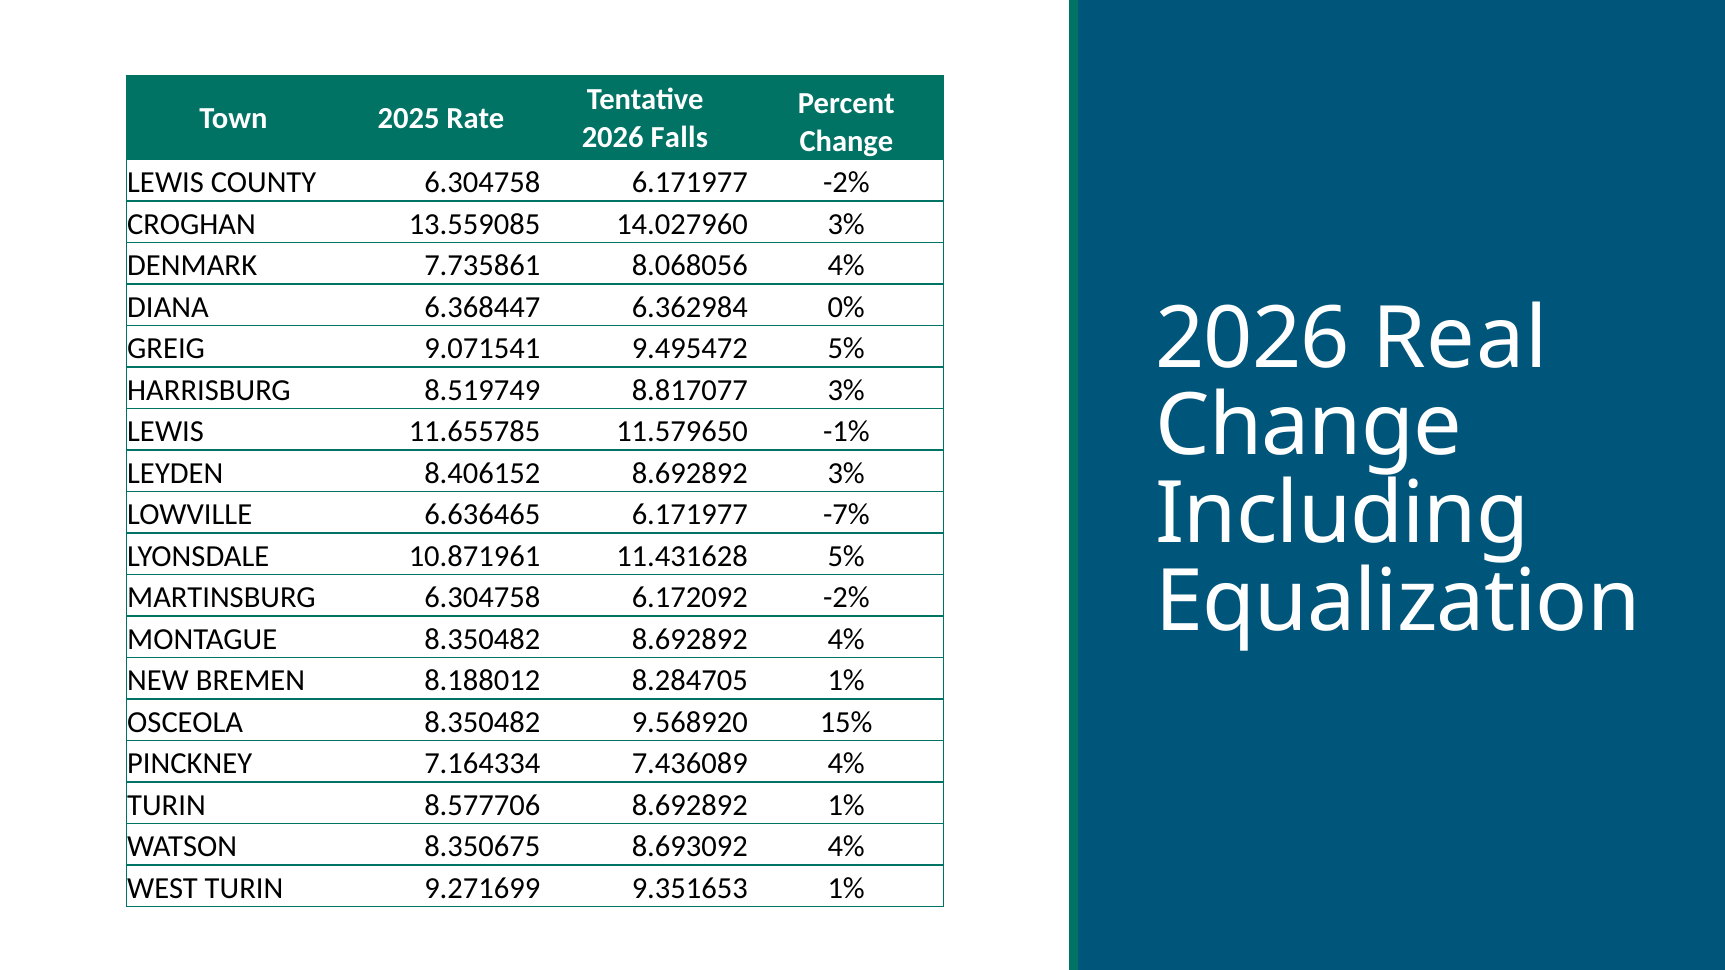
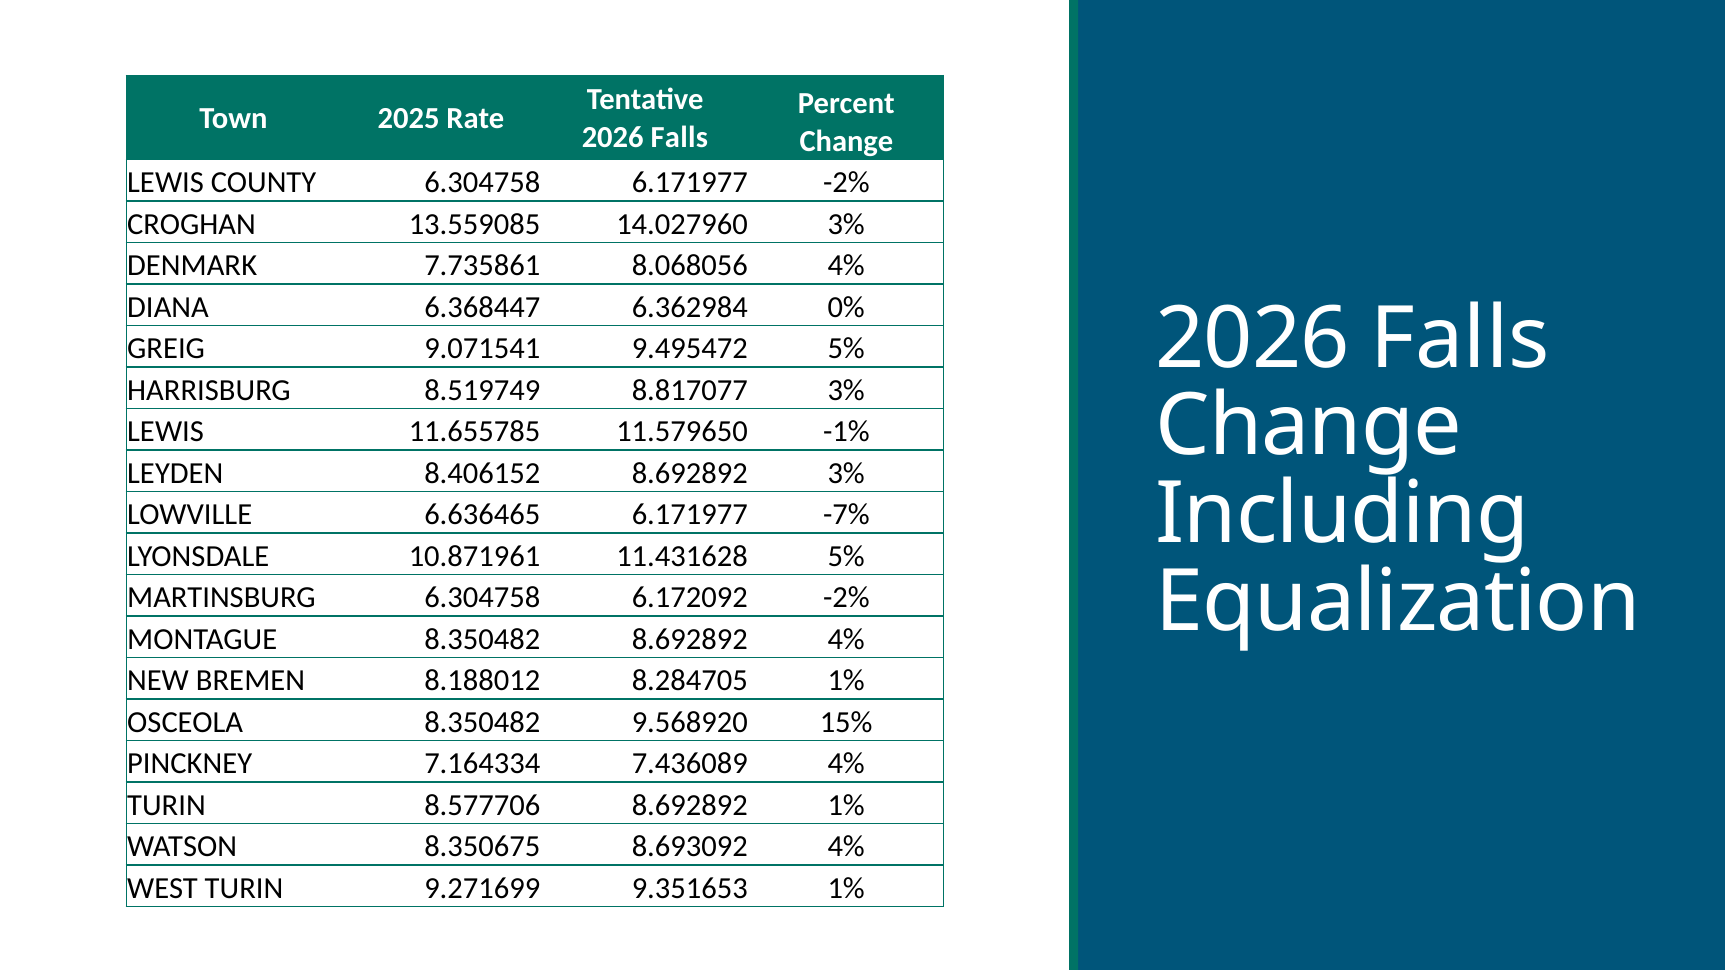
Real at (1460, 339): Real -> Falls
